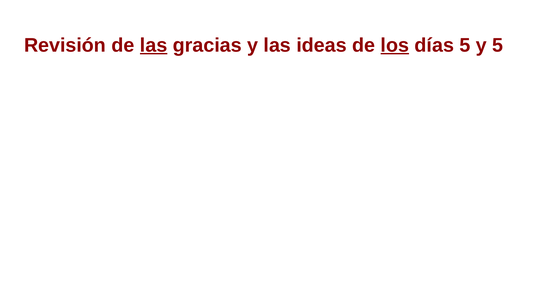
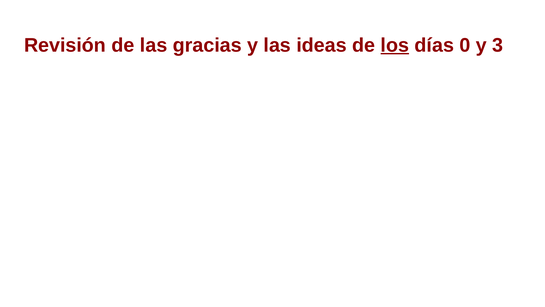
las at (154, 45) underline: present -> none
días 5: 5 -> 0
y 5: 5 -> 3
